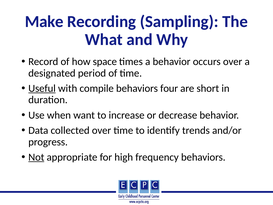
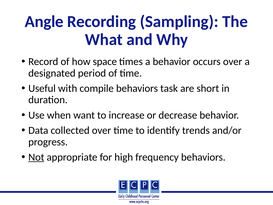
Make: Make -> Angle
Useful underline: present -> none
four: four -> task
